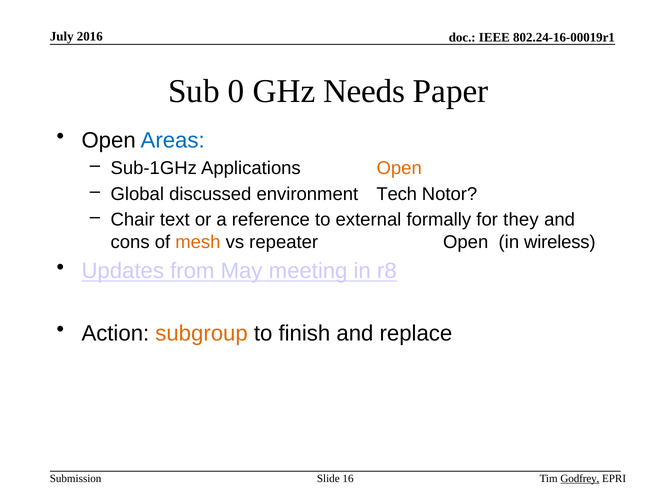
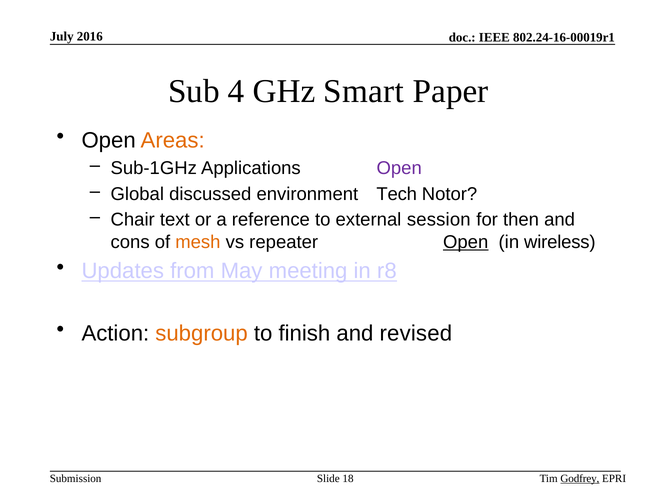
0: 0 -> 4
Needs: Needs -> Smart
Areas colour: blue -> orange
Open at (399, 168) colour: orange -> purple
formally: formally -> session
they: they -> then
Open at (466, 242) underline: none -> present
replace: replace -> revised
16: 16 -> 18
